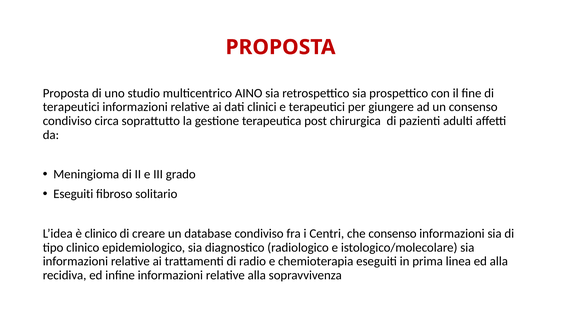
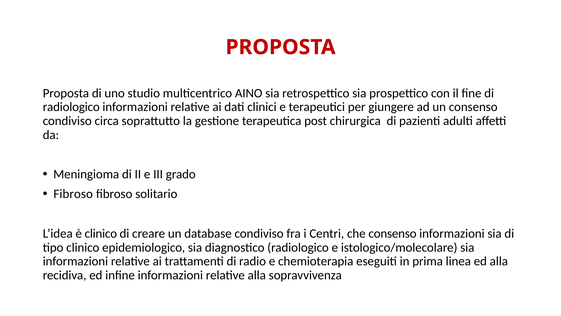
terapeutici at (71, 107): terapeutici -> radiologico
Eseguiti at (73, 194): Eseguiti -> Fibroso
